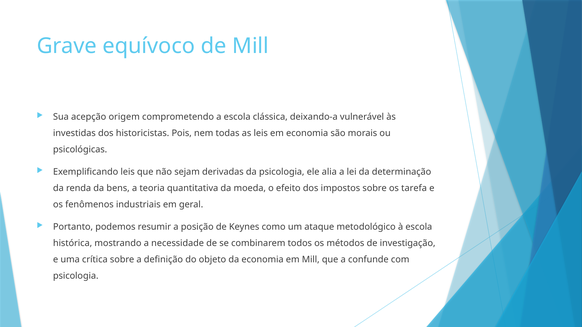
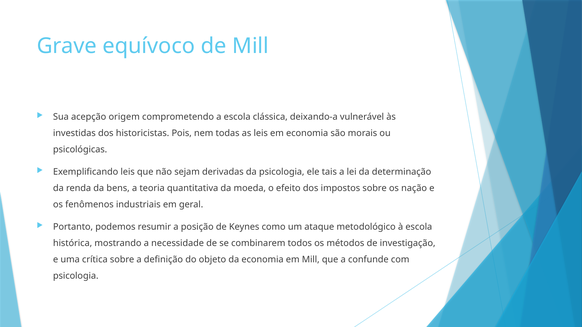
alia: alia -> tais
tarefa: tarefa -> nação
